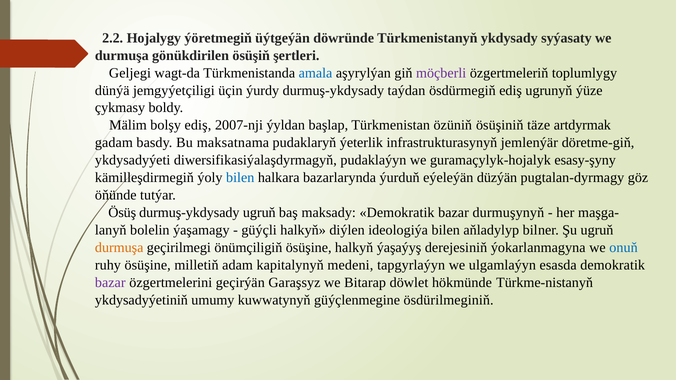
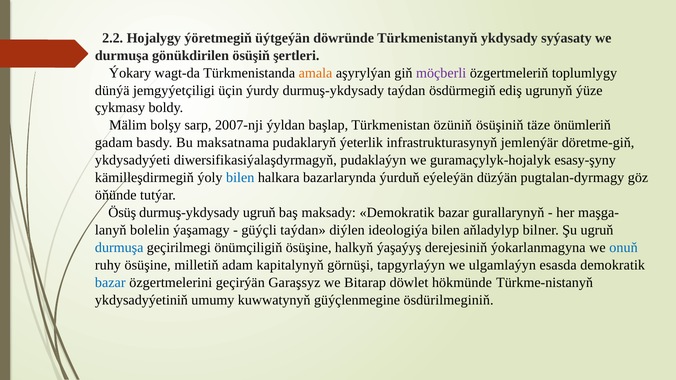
Geljegi: Geljegi -> Ýokary
amala colour: blue -> orange
bolşy ediş: ediş -> sarp
artdyrmak: artdyrmak -> önümleriň
durmuşynyň: durmuşynyň -> gurallarynyň
güýçli halkyň: halkyň -> taýdan
durmuşa at (119, 248) colour: orange -> blue
medeni: medeni -> görnüşi
bazar at (110, 283) colour: purple -> blue
